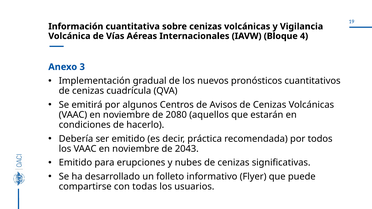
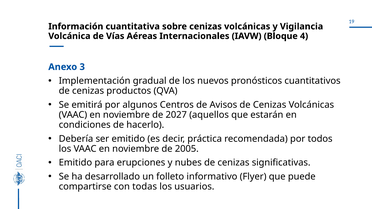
cuadrícula: cuadrícula -> productos
2080: 2080 -> 2027
2043: 2043 -> 2005
